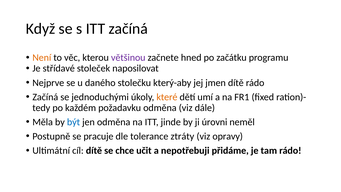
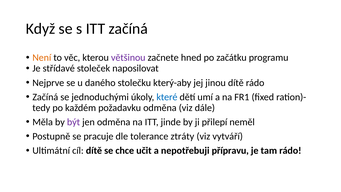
jmen: jmen -> jinou
které colour: orange -> blue
být colour: blue -> purple
úrovni: úrovni -> přilepí
opravy: opravy -> vytváří
přidáme: přidáme -> přípravu
